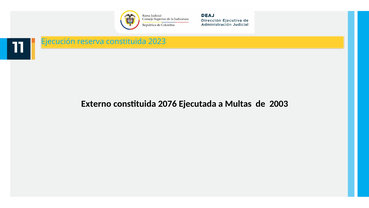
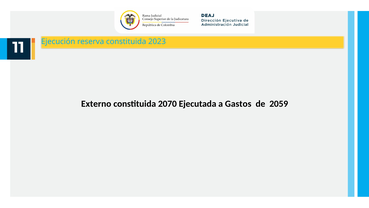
2076: 2076 -> 2070
Multas: Multas -> Gastos
2003: 2003 -> 2059
